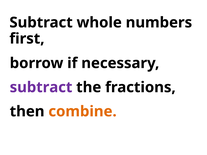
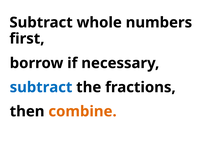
subtract at (41, 87) colour: purple -> blue
